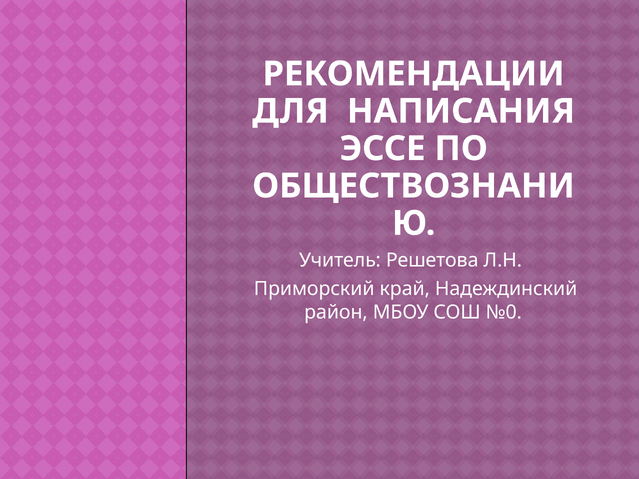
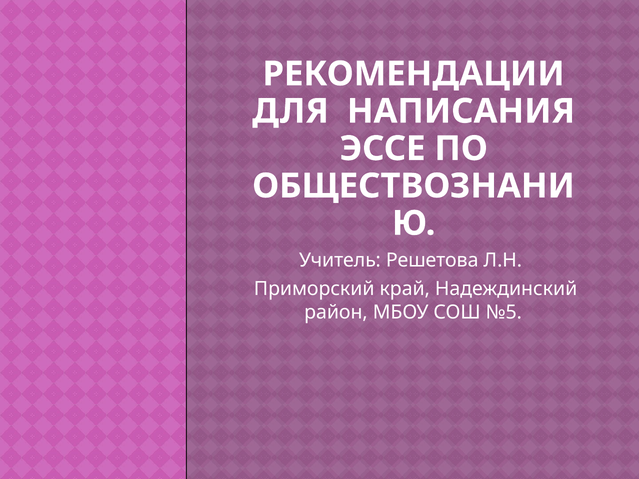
№0: №0 -> №5
